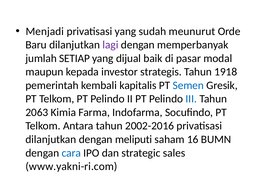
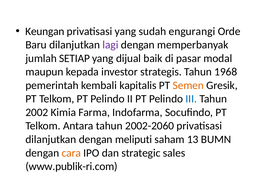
Menjadi: Menjadi -> Keungan
meunurut: meunurut -> engurangi
1918: 1918 -> 1968
Semen colour: blue -> orange
2063: 2063 -> 2002
2002-2016: 2002-2016 -> 2002-2060
16: 16 -> 13
cara colour: blue -> orange
www.yakni-ri.com: www.yakni-ri.com -> www.publik-ri.com
